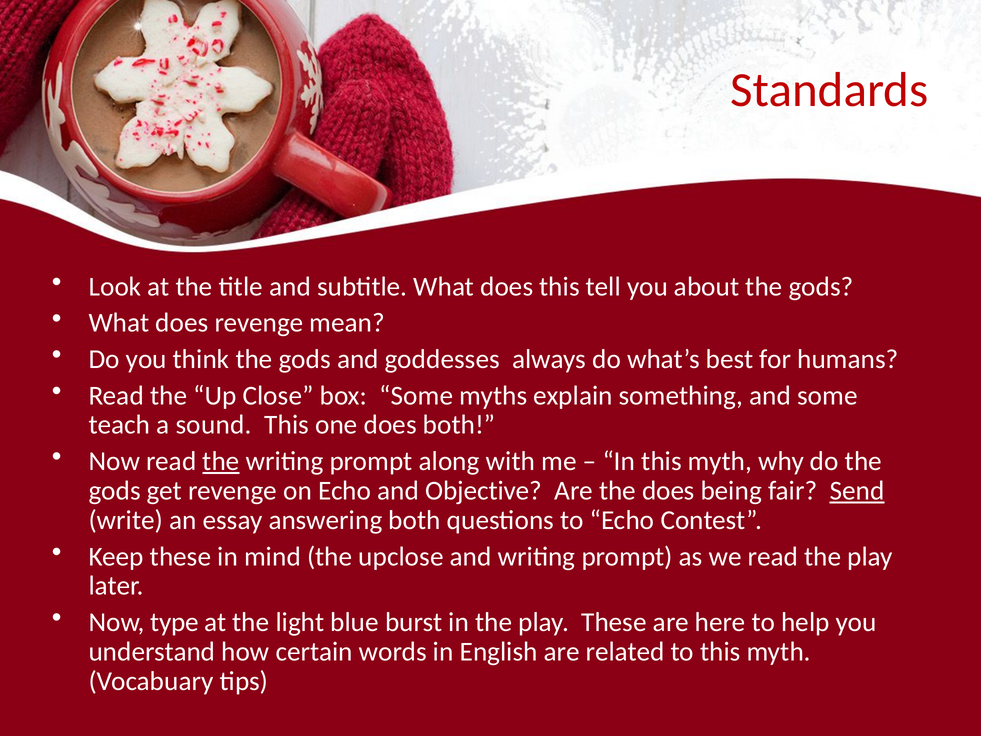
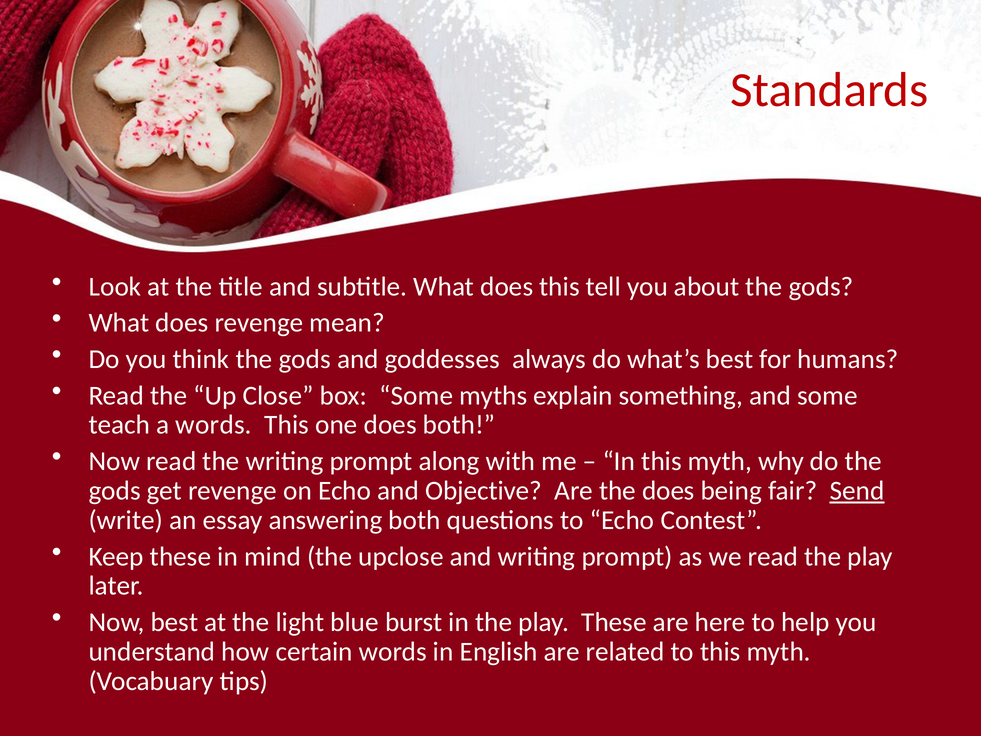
a sound: sound -> words
the at (221, 461) underline: present -> none
Now type: type -> best
